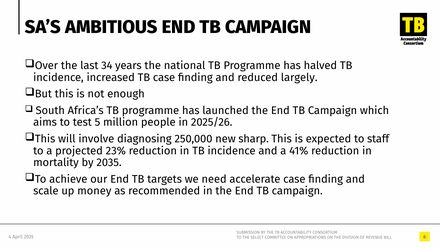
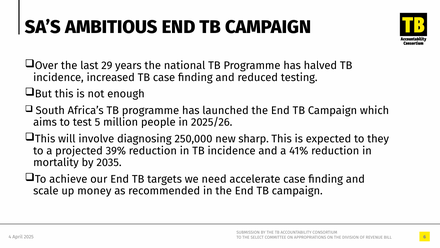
34: 34 -> 29
largely: largely -> testing
staff: staff -> they
23%: 23% -> 39%
